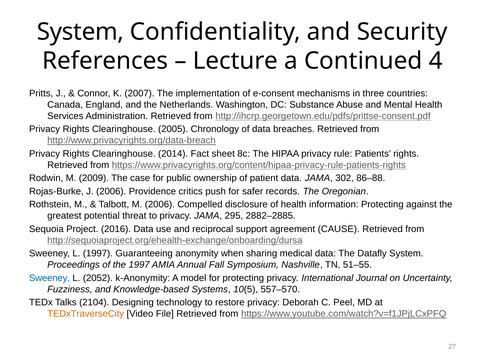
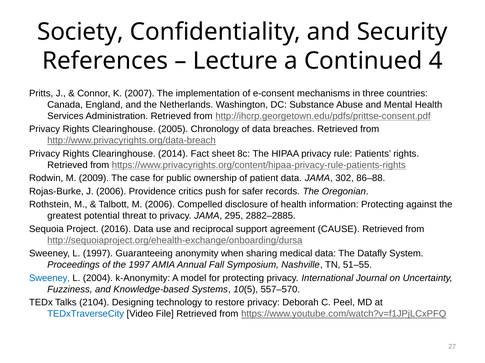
System at (80, 32): System -> Society
2052: 2052 -> 2004
TEDxTraverseCity colour: orange -> blue
